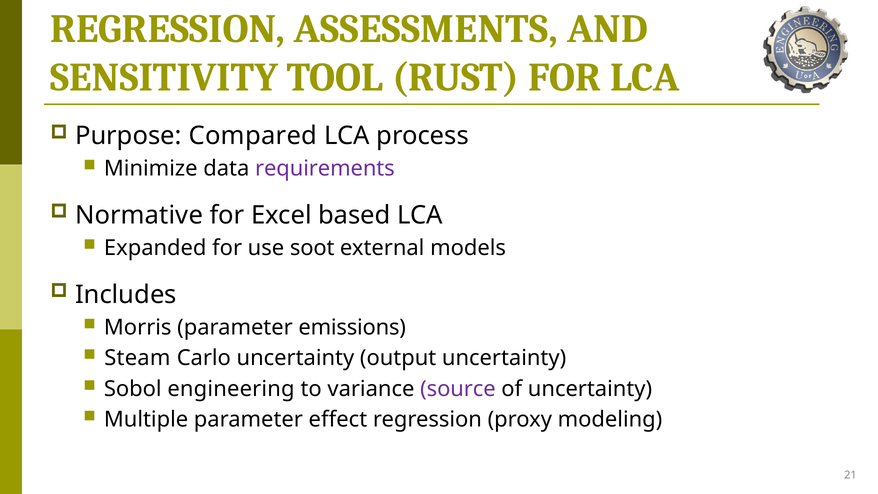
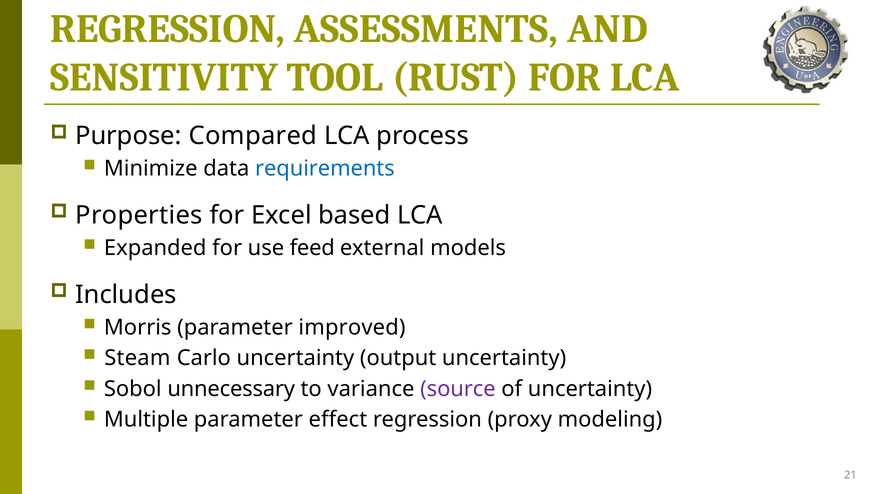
requirements colour: purple -> blue
Normative: Normative -> Properties
soot: soot -> feed
emissions: emissions -> improved
engineering: engineering -> unnecessary
